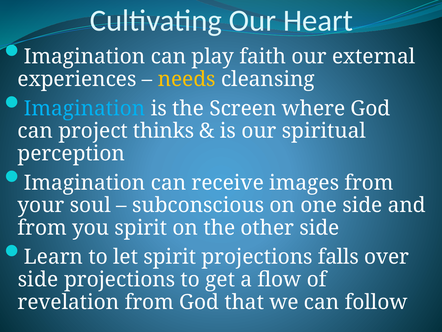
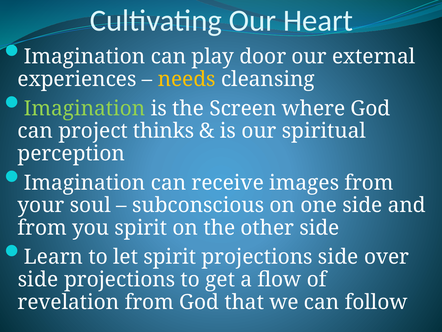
faith: faith -> door
Imagination at (85, 108) colour: light blue -> light green
projections falls: falls -> side
